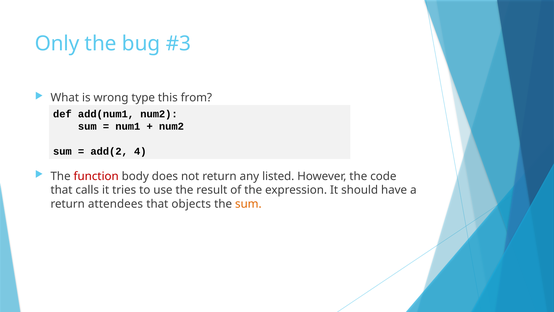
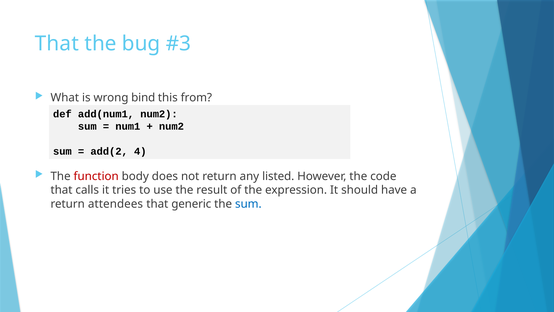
Only at (57, 44): Only -> That
type: type -> bind
objects: objects -> generic
sum at (248, 204) colour: orange -> blue
